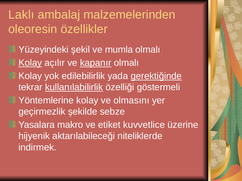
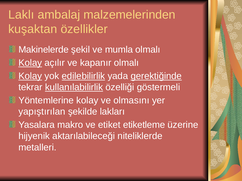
oleoresin: oleoresin -> kuşaktan
Yüzeyindeki: Yüzeyindeki -> Makinelerde
kapanır underline: present -> none
Kolay at (30, 76) underline: none -> present
edilebilirlik underline: none -> present
geçirmezlik: geçirmezlik -> yapıştırılan
sebze: sebze -> lakları
kuvvetlice: kuvvetlice -> etiketleme
indirmek: indirmek -> metalleri
